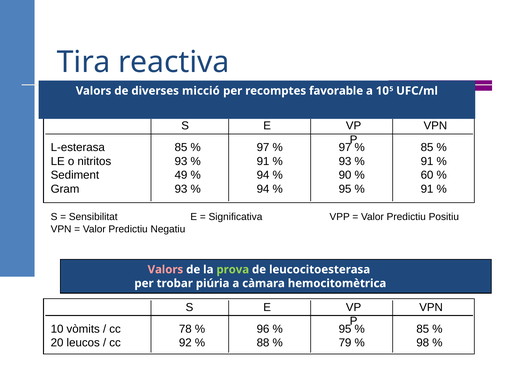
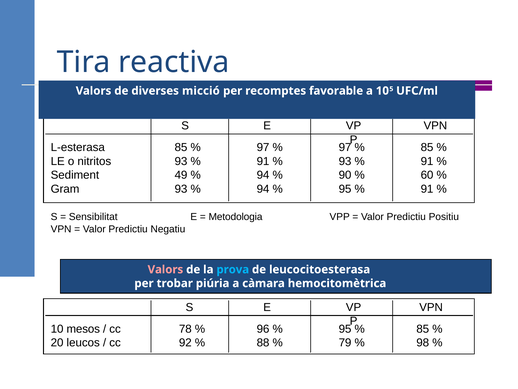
Significativa: Significativa -> Metodologia
prova colour: light green -> light blue
vòmits: vòmits -> mesos
